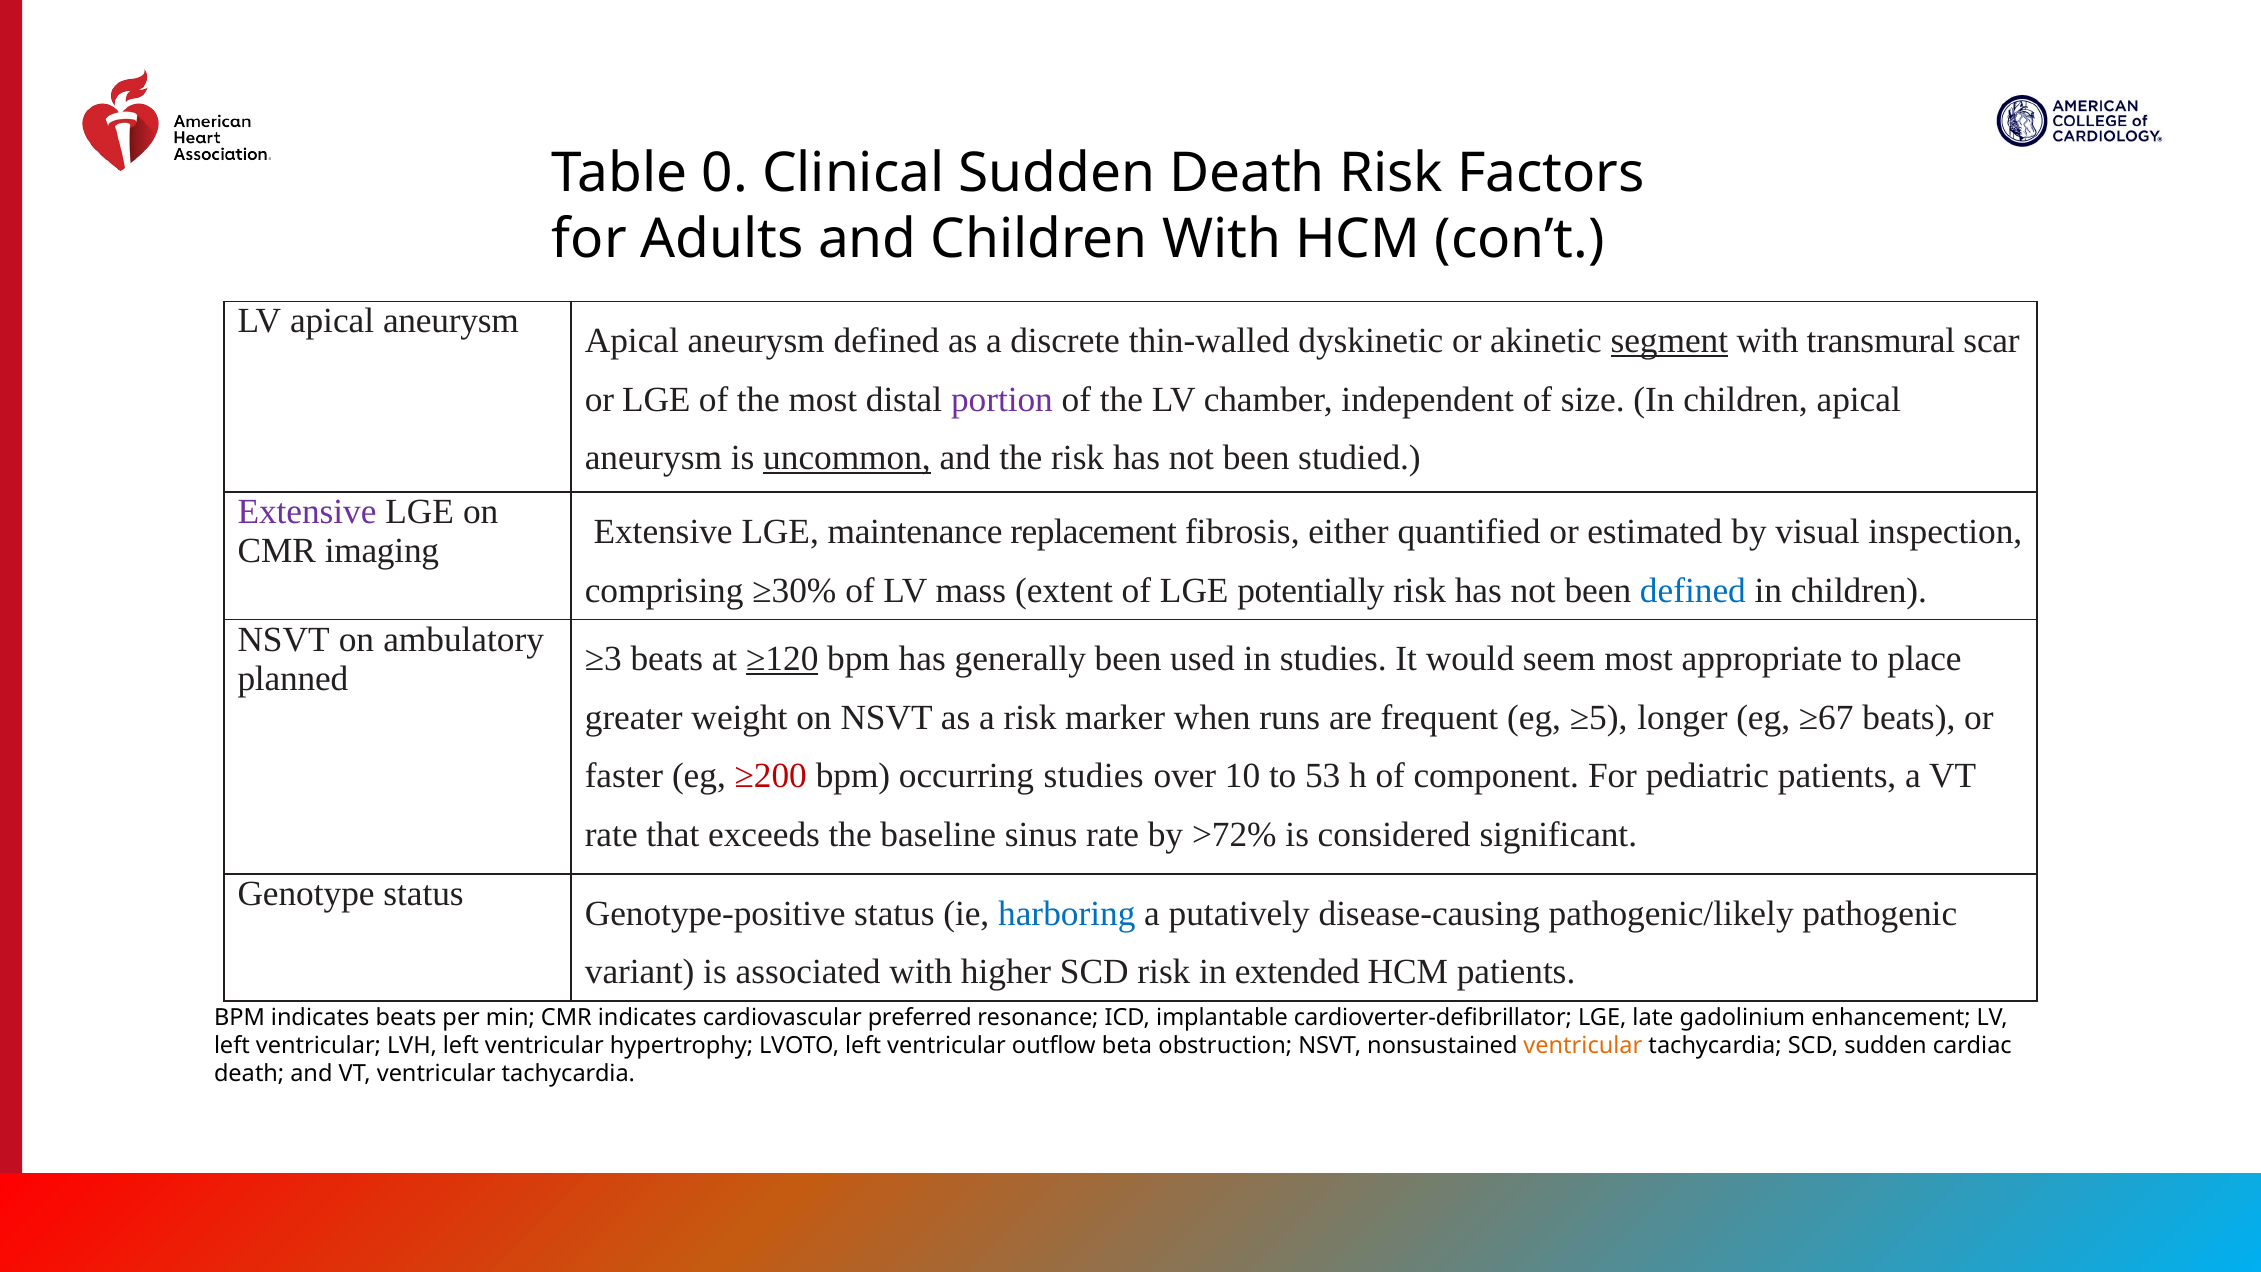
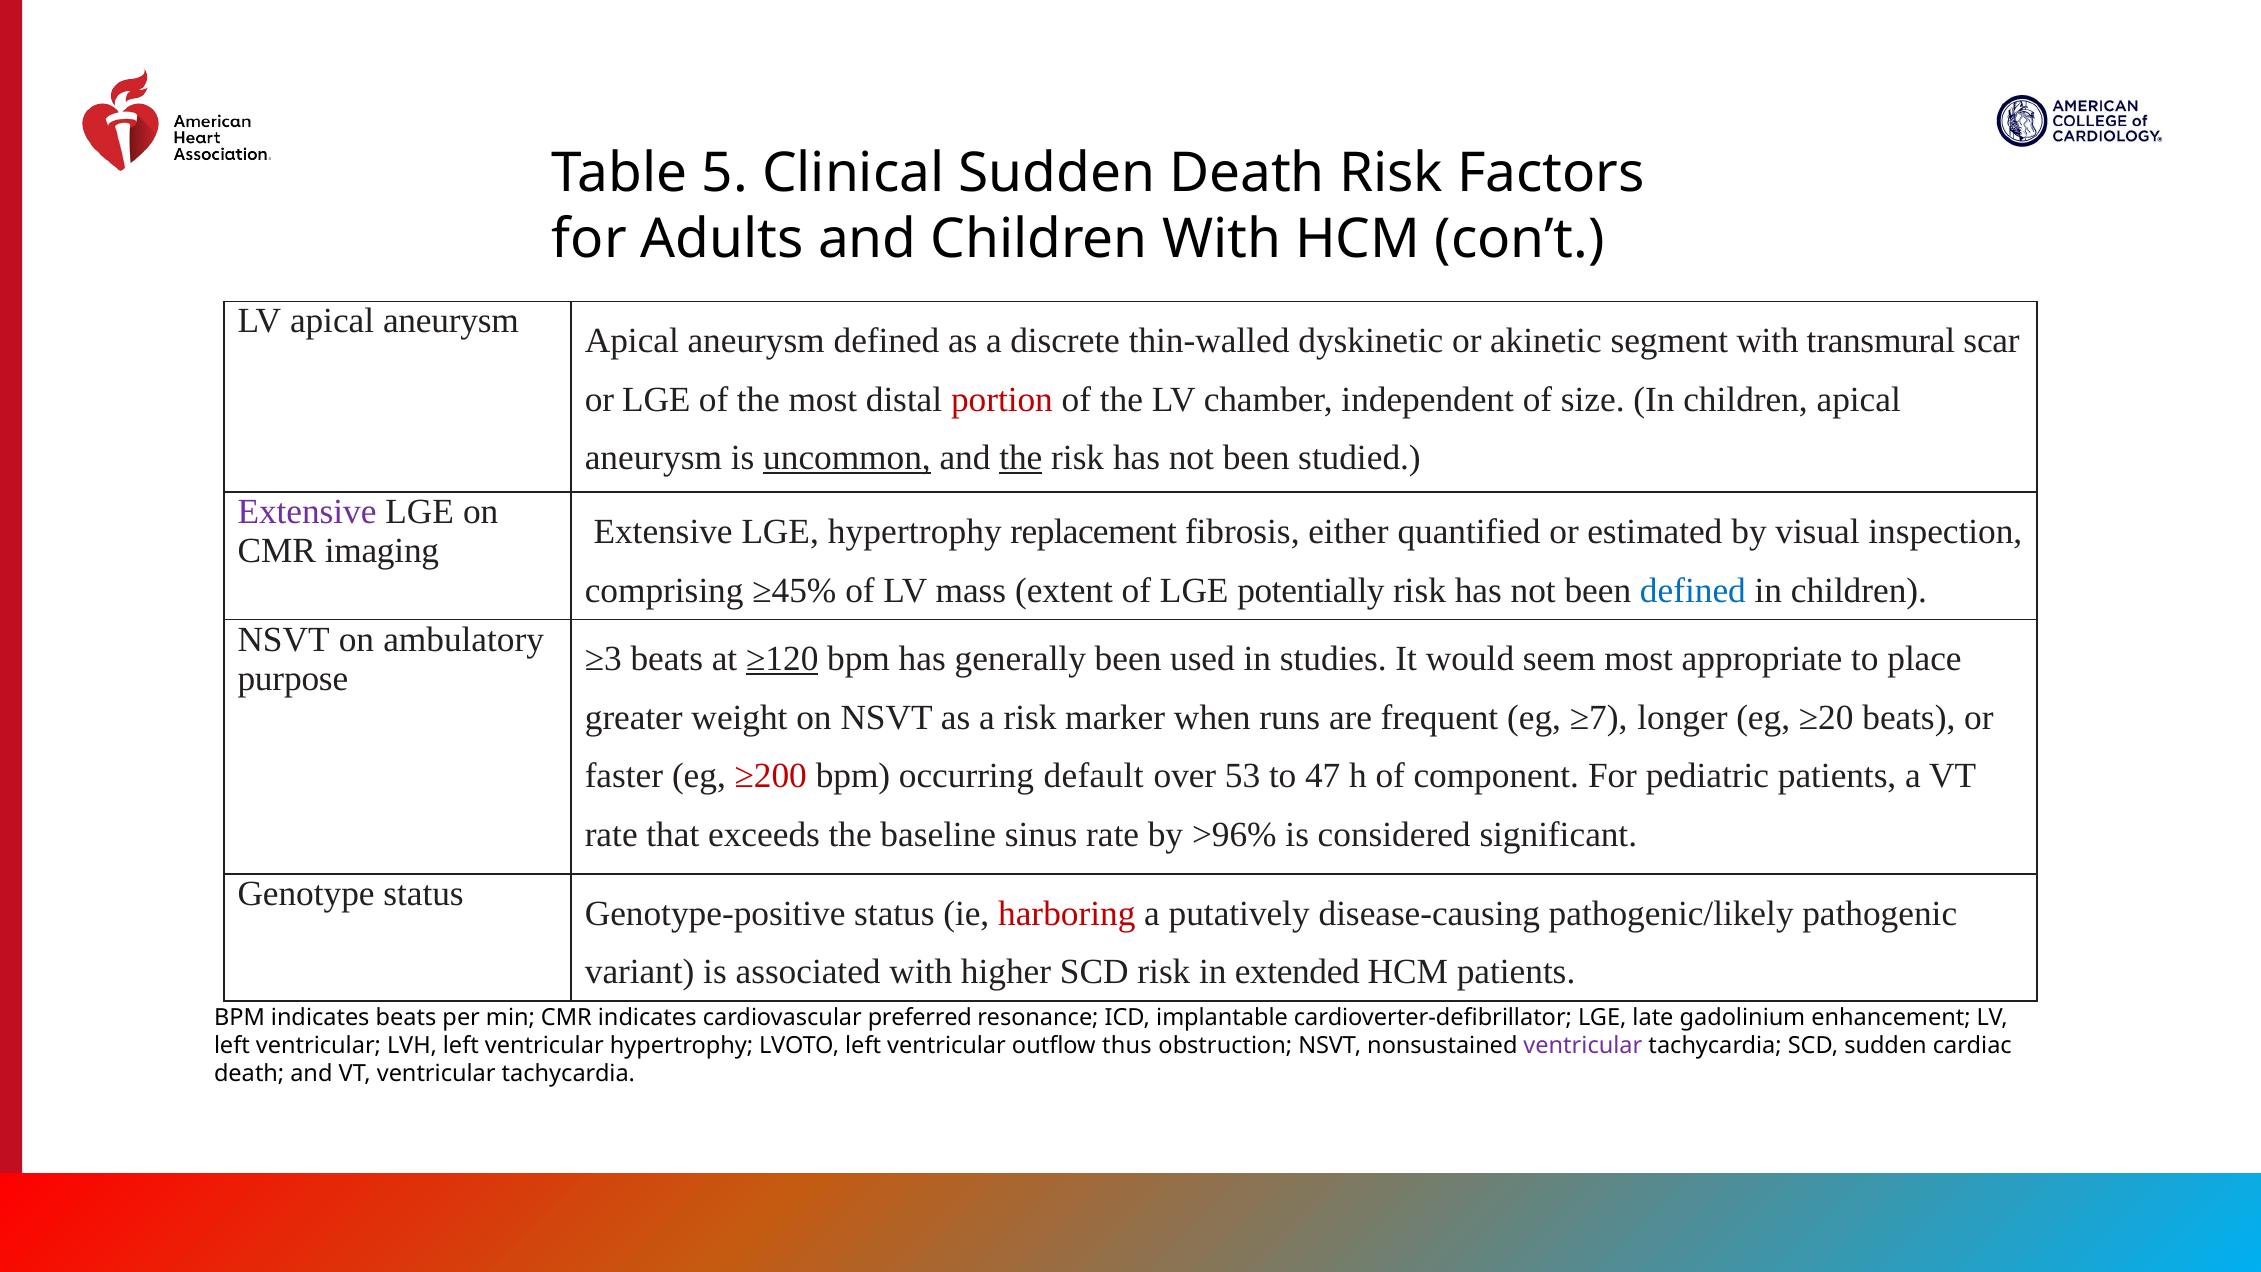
0: 0 -> 5
segment underline: present -> none
portion colour: purple -> red
the at (1021, 458) underline: none -> present
LGE maintenance: maintenance -> hypertrophy
≥30%: ≥30% -> ≥45%
planned: planned -> purpose
≥5: ≥5 -> ≥7
≥67: ≥67 -> ≥20
occurring studies: studies -> default
10: 10 -> 53
53: 53 -> 47
>72%: >72% -> >96%
harboring colour: blue -> red
beta: beta -> thus
ventricular at (1583, 1046) colour: orange -> purple
